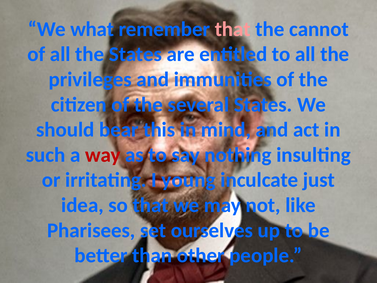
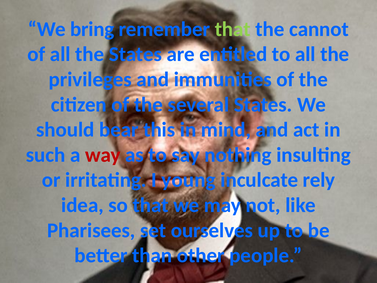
what: what -> bring
that at (233, 29) colour: pink -> light green
just: just -> rely
